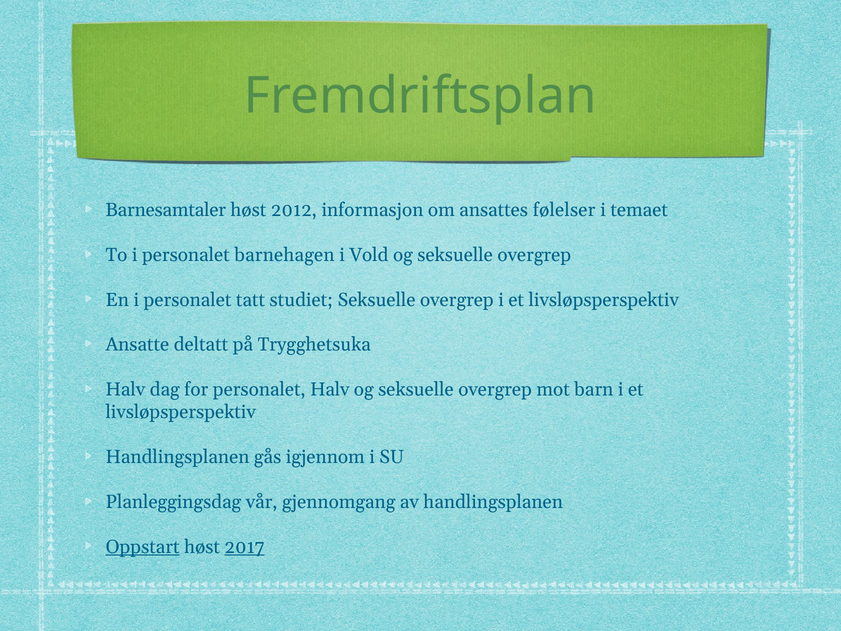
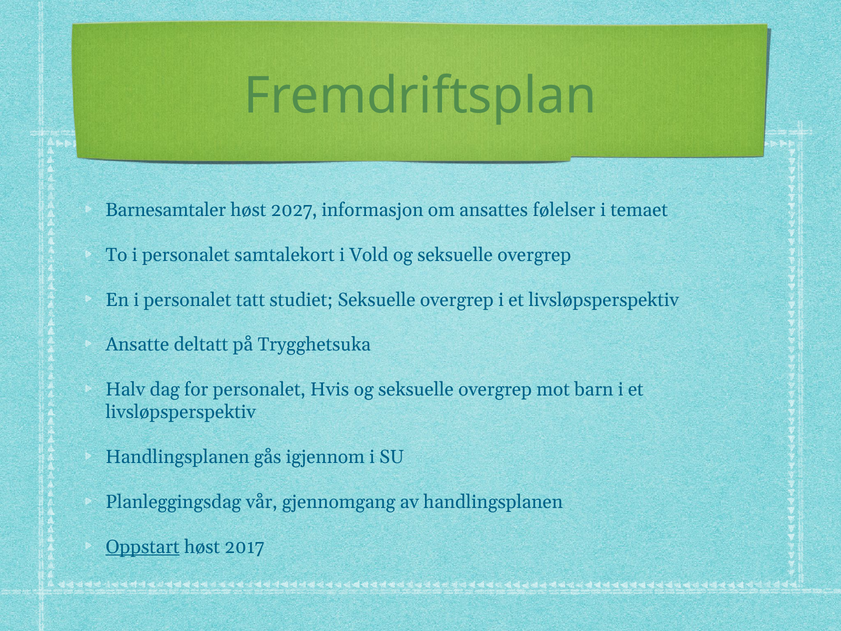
2012: 2012 -> 2027
barnehagen: barnehagen -> samtalekort
personalet Halv: Halv -> Hvis
2017 underline: present -> none
